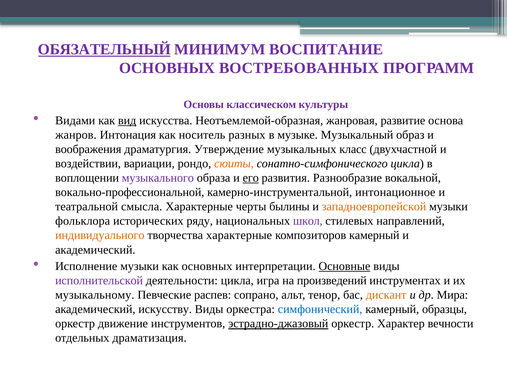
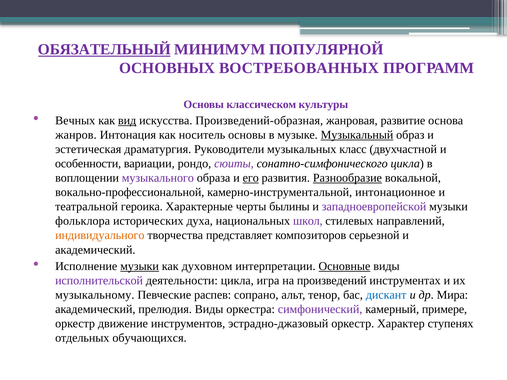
ВОСПИТАНИЕ: ВОСПИТАНИЕ -> ПОПУЛЯРНОЙ
Видами: Видами -> Вечных
Неотъемлемой-образная: Неотъемлемой-образная -> Произведений-образная
носитель разных: разных -> основы
Музыкальный underline: none -> present
воображения: воображения -> эстетическая
Утверждение: Утверждение -> Руководители
воздействии: воздействии -> особенности
сюиты colour: orange -> purple
Разнообразие underline: none -> present
смысла: смысла -> героика
западноевропейской colour: orange -> purple
ряду: ряду -> духа
творчества характерные: характерные -> представляет
композиторов камерный: камерный -> серьезной
музыки at (140, 266) underline: none -> present
как основных: основных -> духовном
дискант colour: orange -> blue
искусству: искусству -> прелюдия
симфонический colour: blue -> purple
образцы: образцы -> примере
эстрадно-джазовый underline: present -> none
вечности: вечности -> ступенях
драматизация: драматизация -> обучающихся
